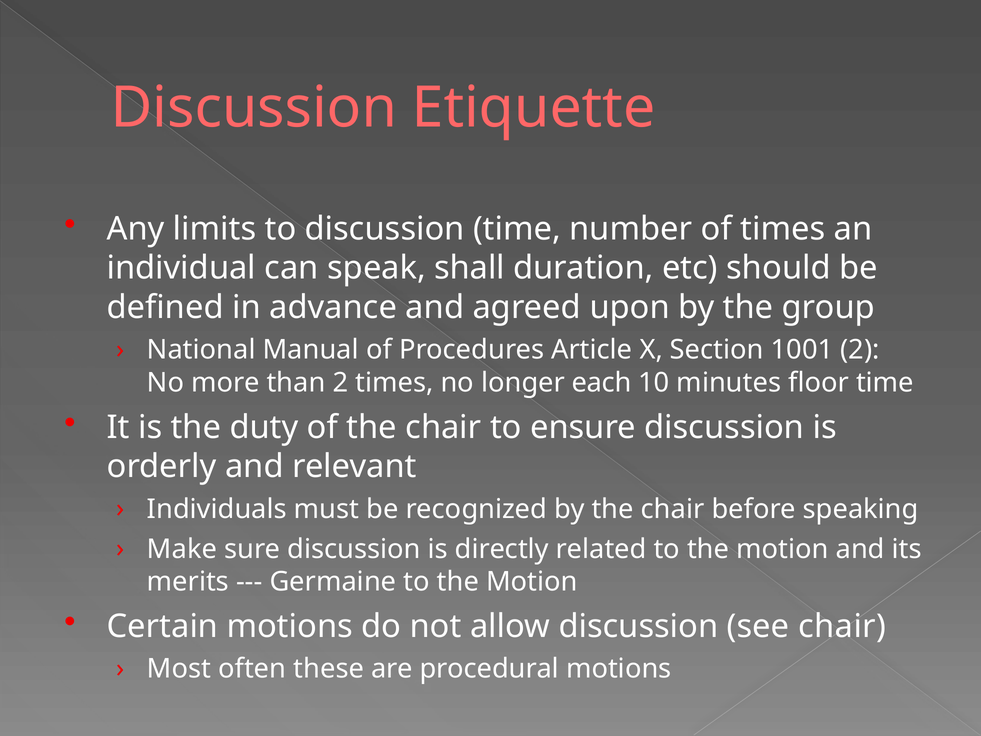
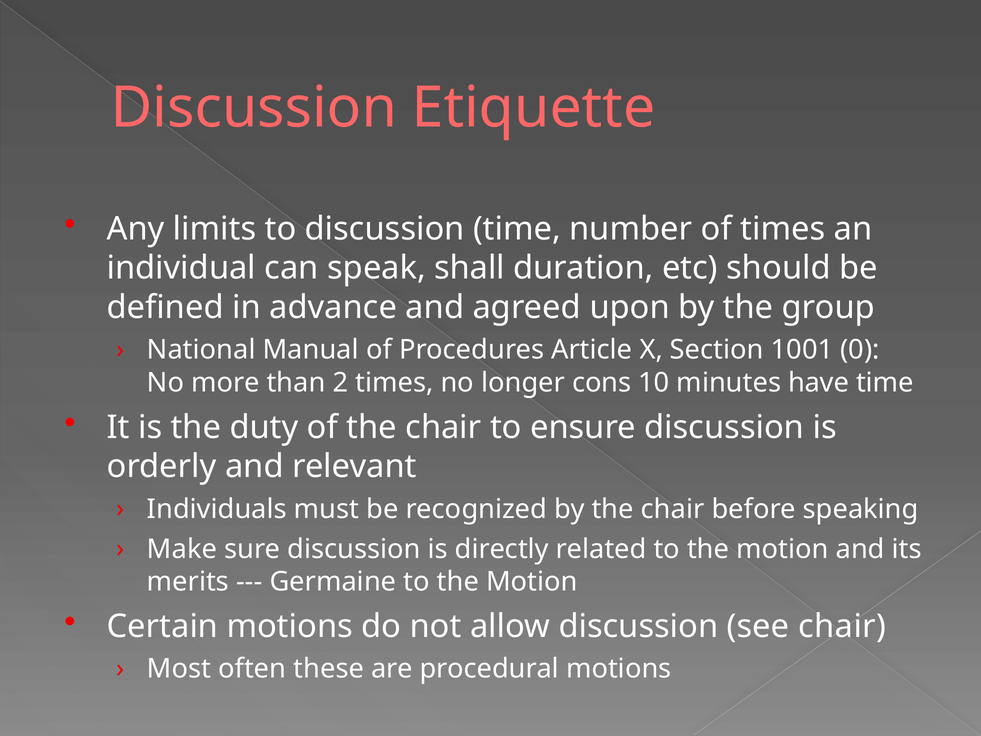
1001 2: 2 -> 0
each: each -> cons
floor: floor -> have
